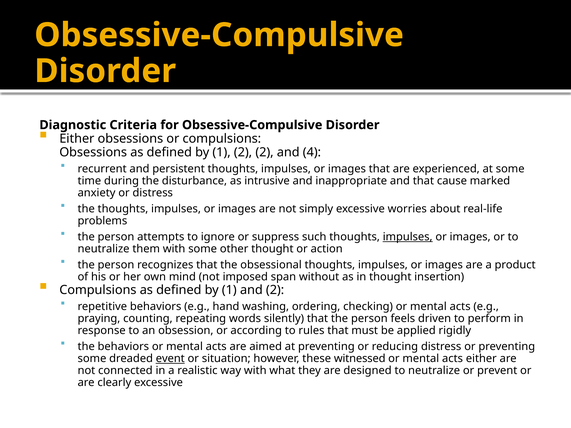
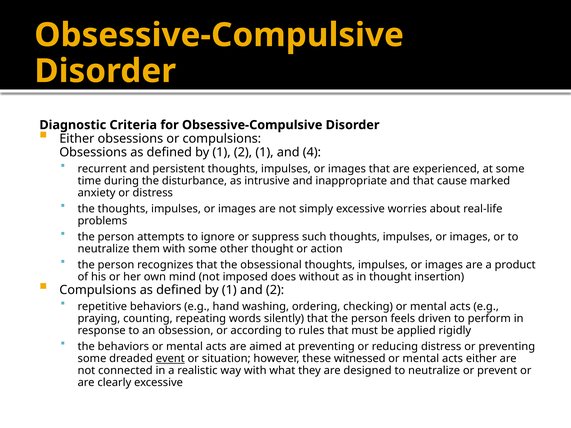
2 2: 2 -> 1
impulses at (408, 237) underline: present -> none
span: span -> does
